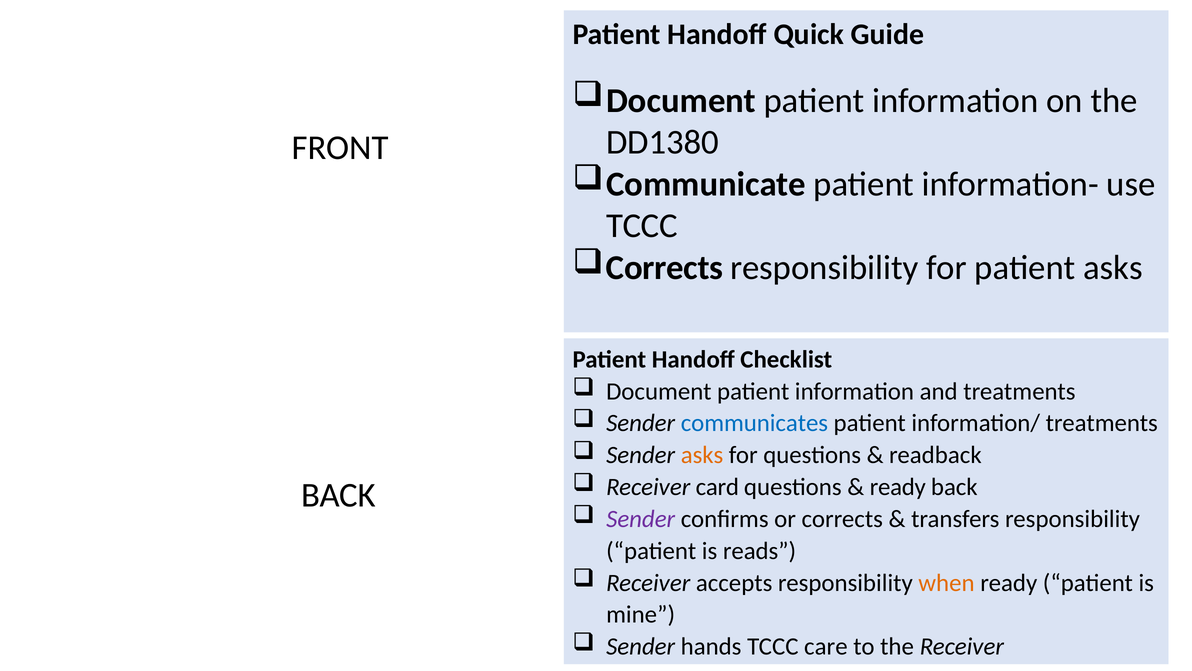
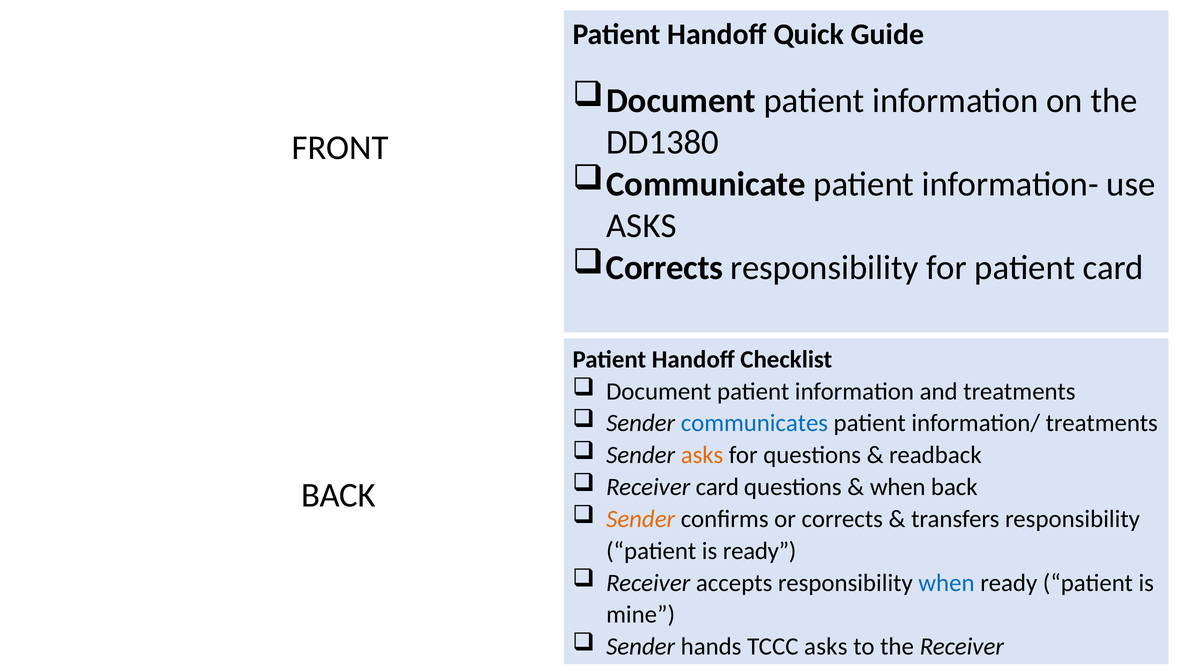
TCCC at (642, 226): TCCC -> ASKS
patient asks: asks -> card
ready at (898, 487): ready -> when
Sender at (641, 519) colour: purple -> orange
is reads: reads -> ready
when at (946, 582) colour: orange -> blue
TCCC care: care -> asks
